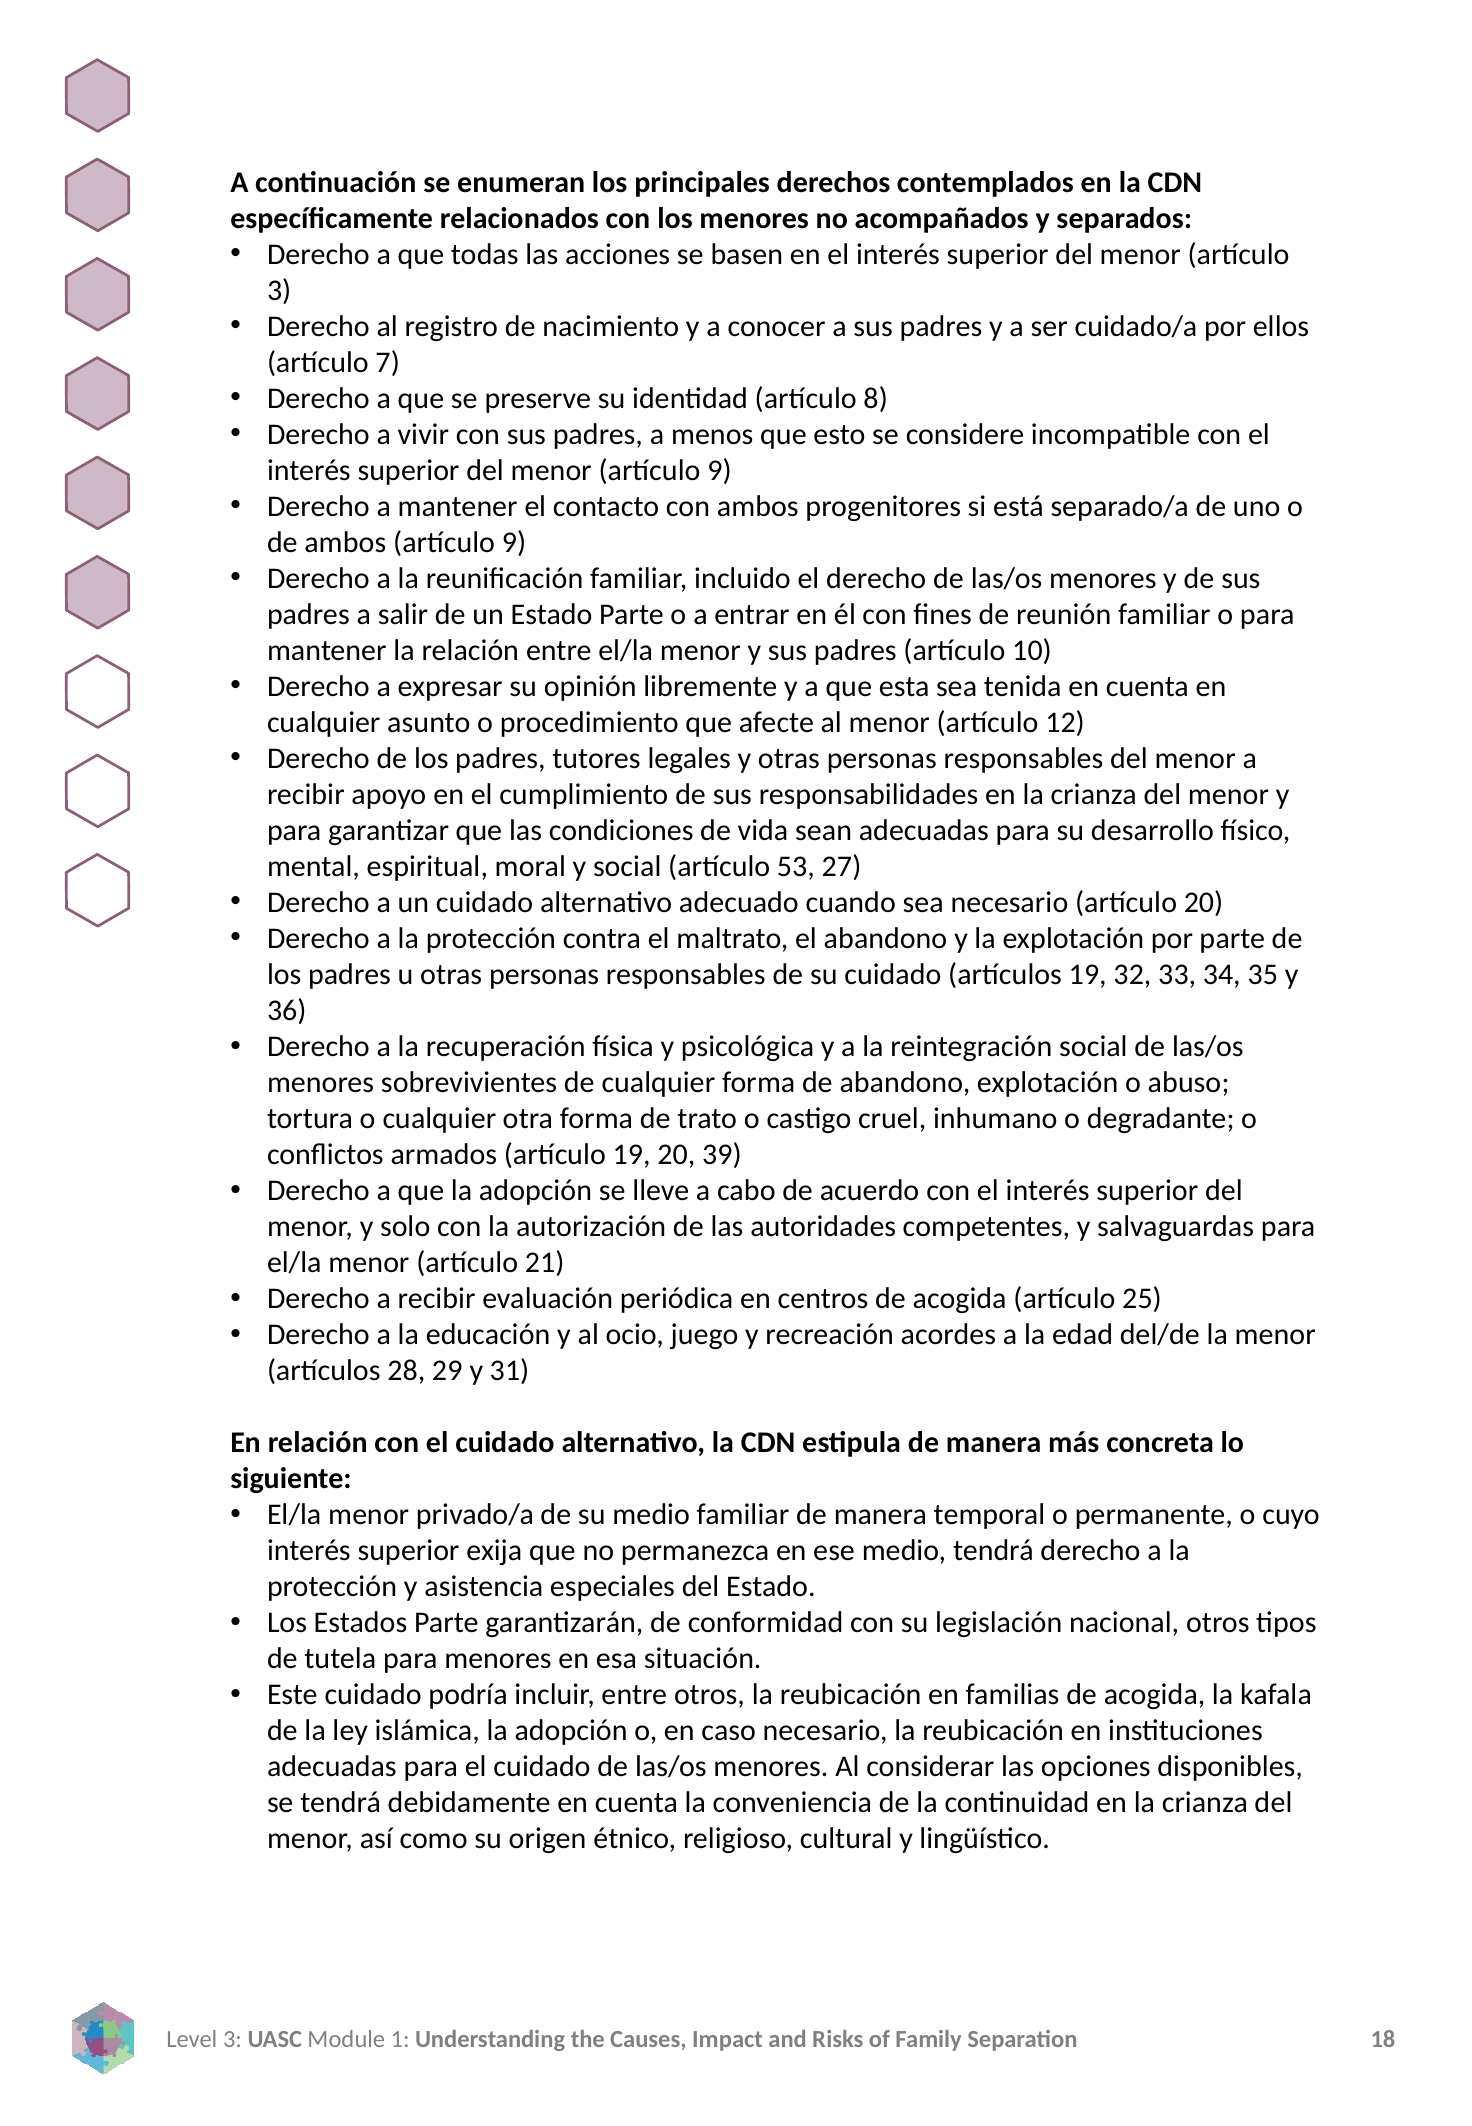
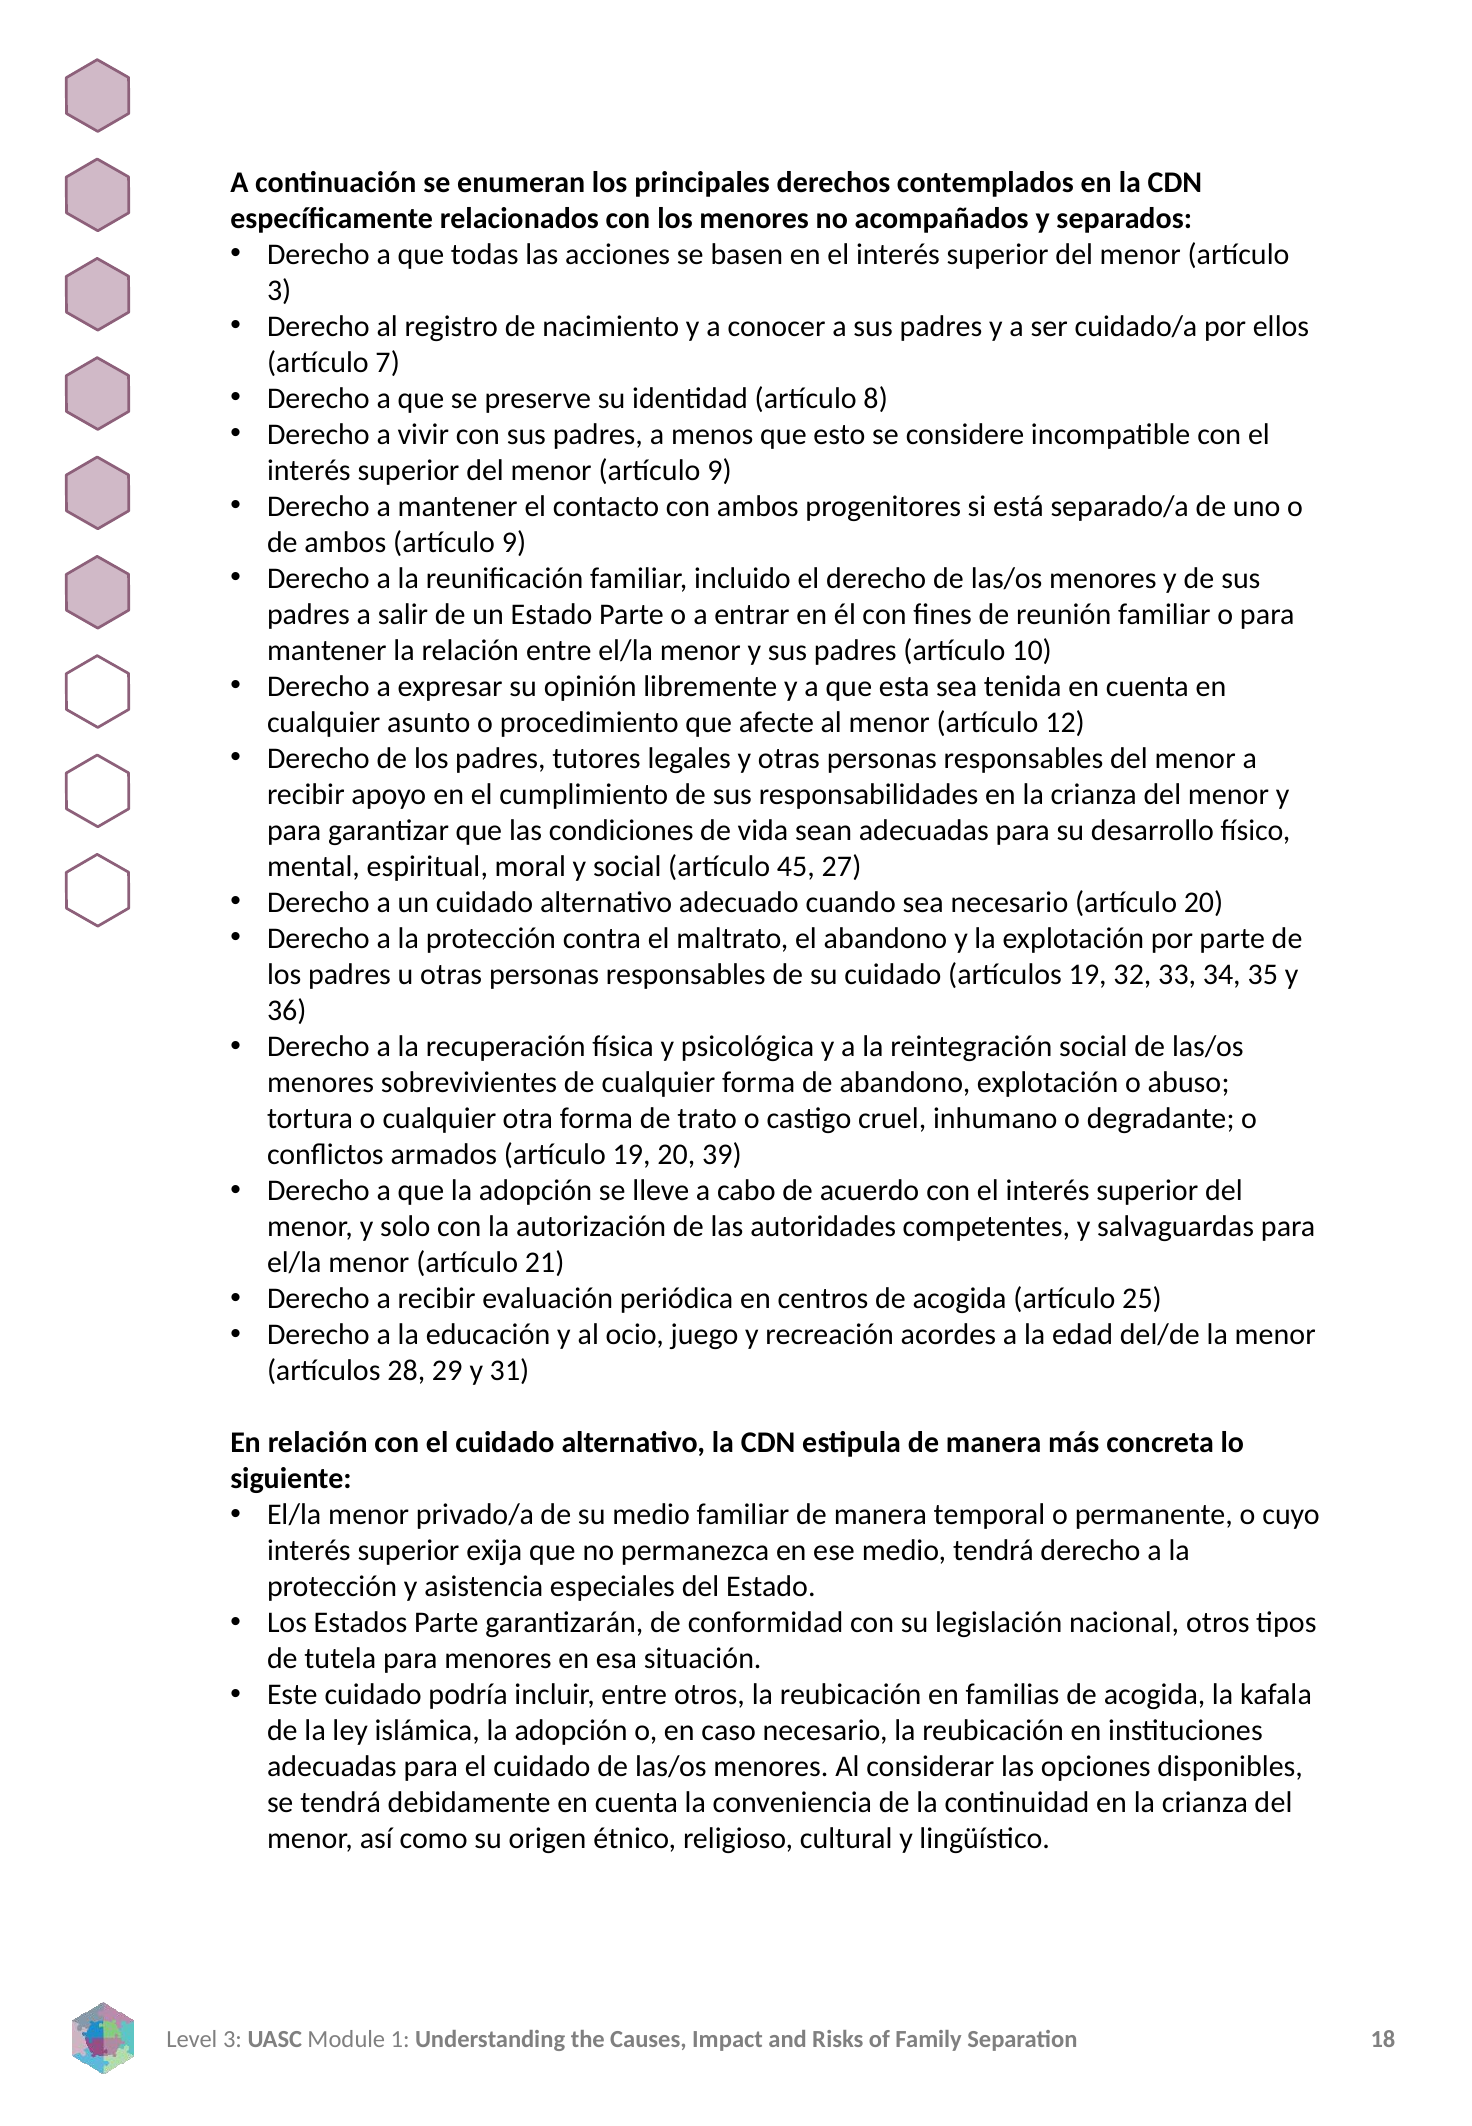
53: 53 -> 45
